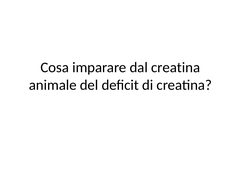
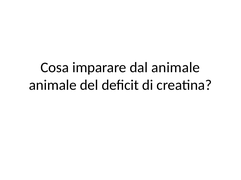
dal creatina: creatina -> animale
